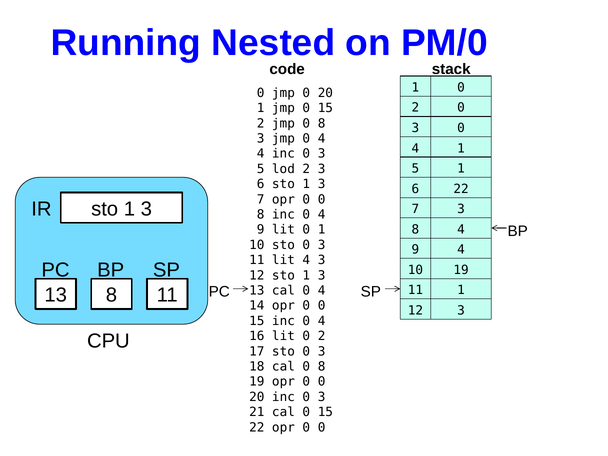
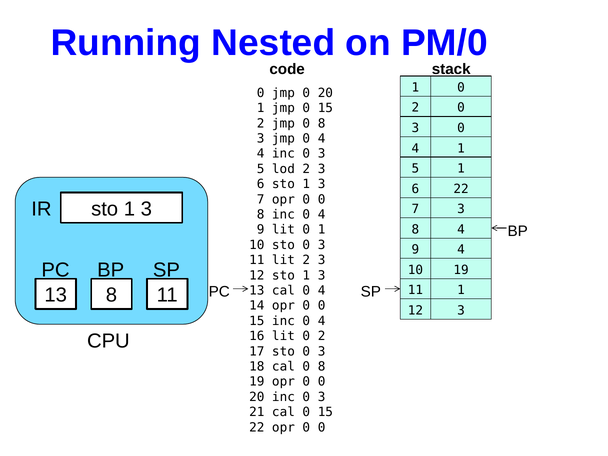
lit 4: 4 -> 2
